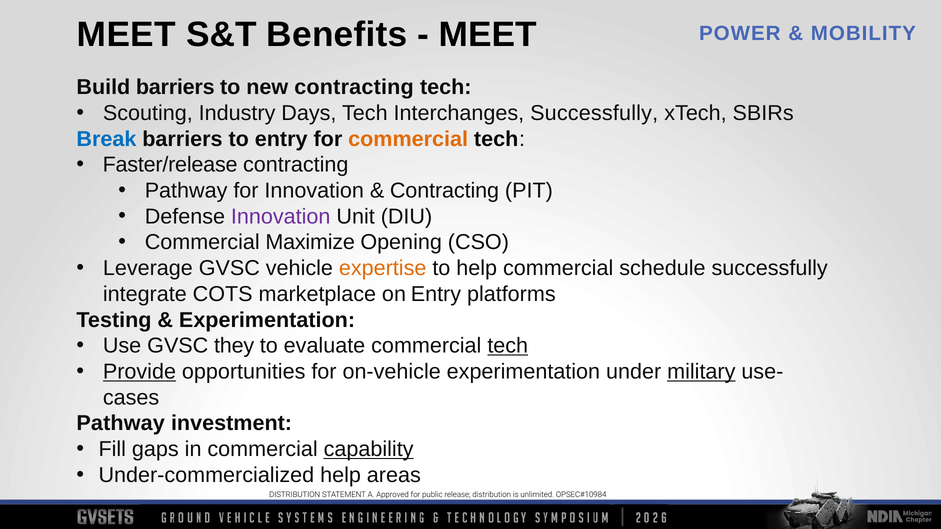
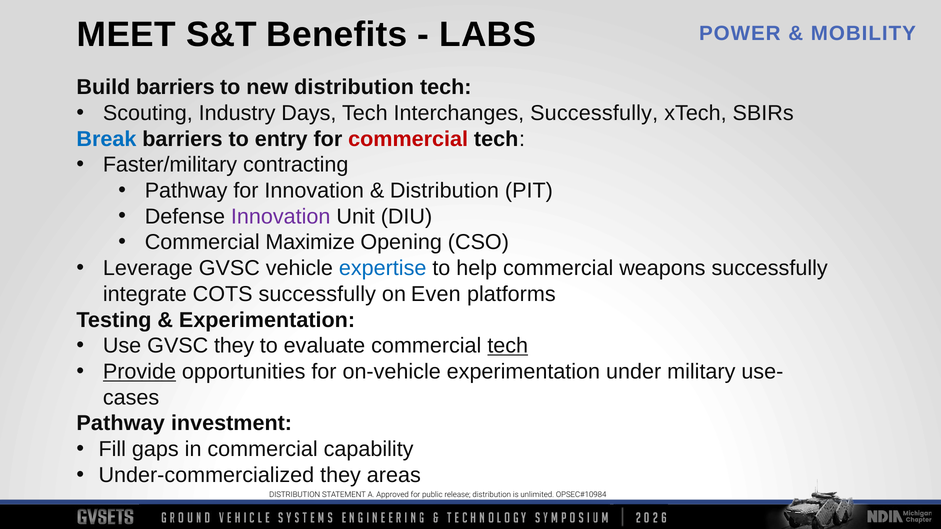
MEET at (488, 35): MEET -> LABS
new contracting: contracting -> distribution
commercial at (408, 139) colour: orange -> red
Faster/release: Faster/release -> Faster/military
Contracting at (444, 191): Contracting -> Distribution
expertise colour: orange -> blue
schedule: schedule -> weapons
COTS marketplace: marketplace -> successfully
on Entry: Entry -> Even
military underline: present -> none
capability underline: present -> none
Under-commercialized help: help -> they
